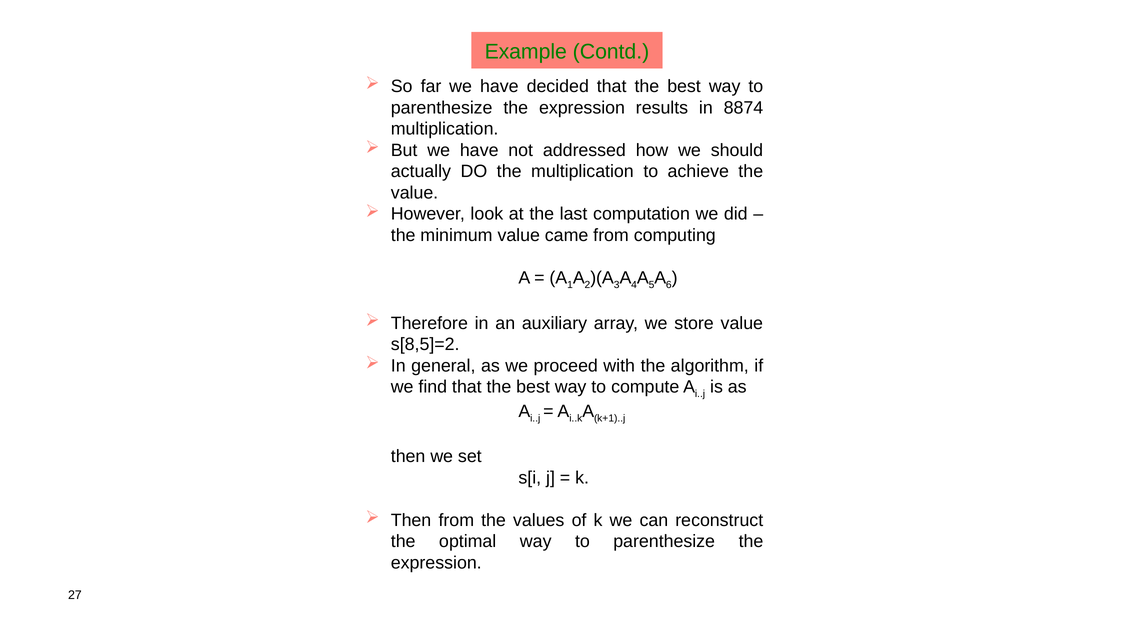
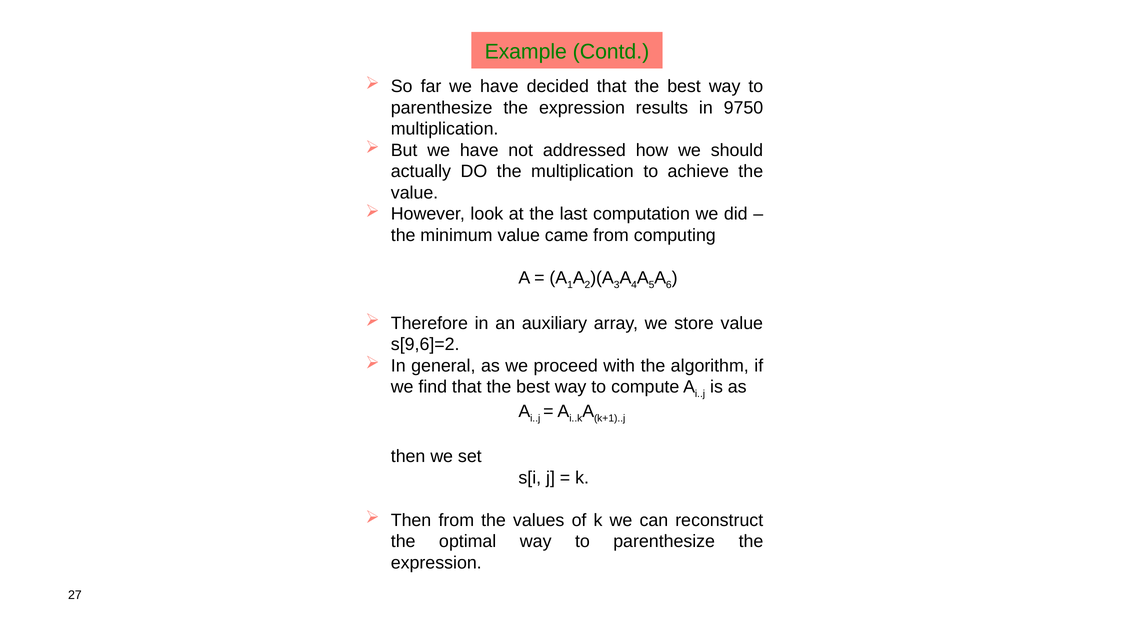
8874: 8874 -> 9750
s[8,5]=2: s[8,5]=2 -> s[9,6]=2
